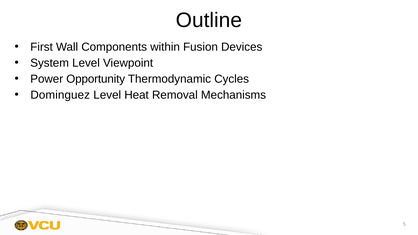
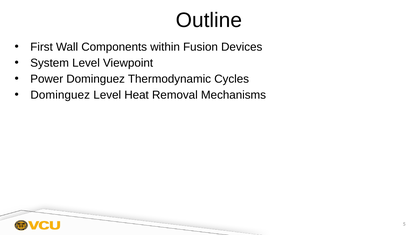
Power Opportunity: Opportunity -> Dominguez
